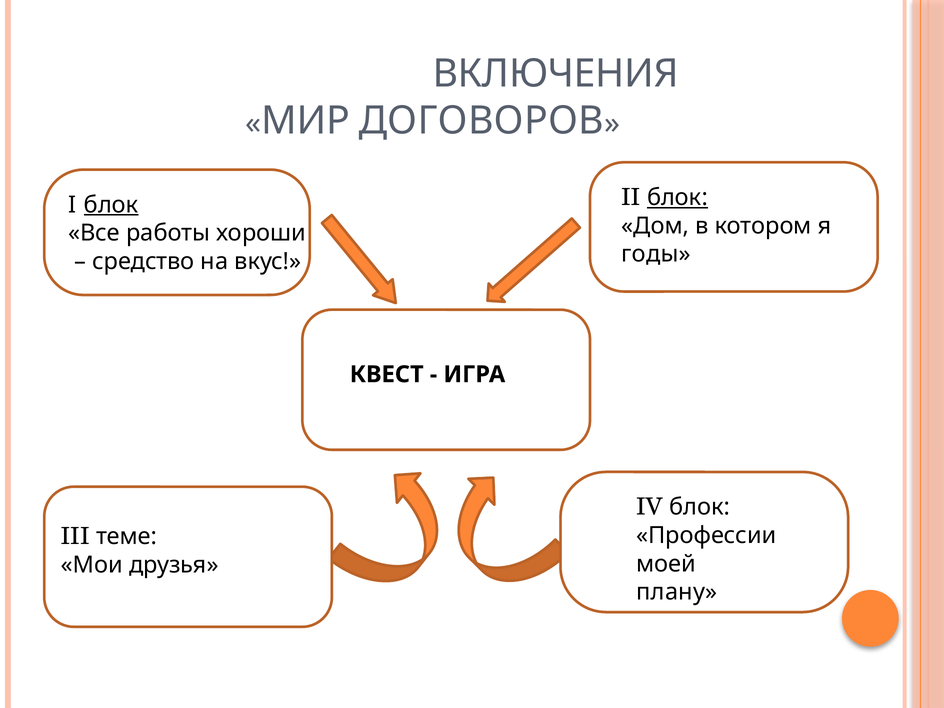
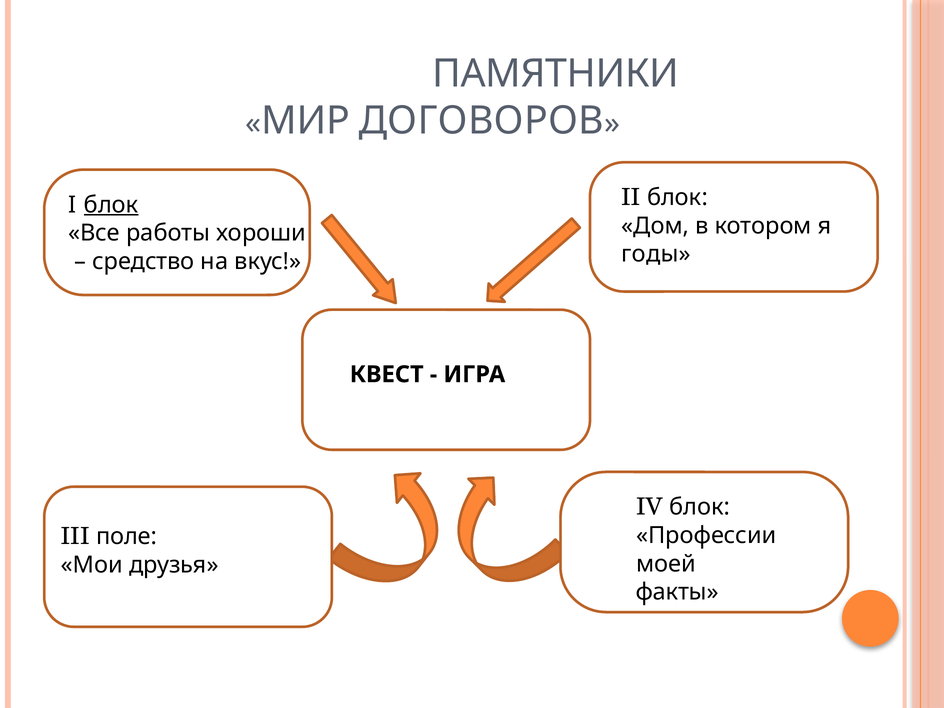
ВКЛЮЧЕНИЯ: ВКЛЮЧЕНИЯ -> ПАМЯТНИКИ
блок at (677, 197) underline: present -> none
теме: теме -> поле
плану: плану -> факты
